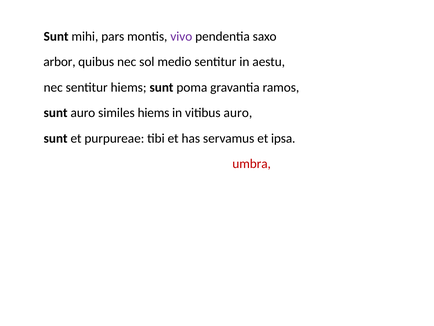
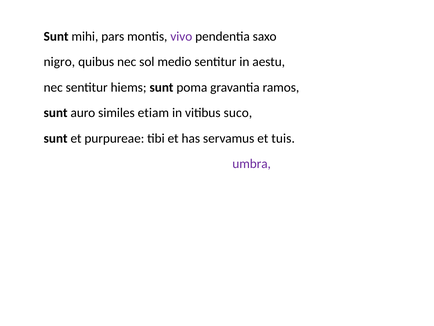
arbor at (59, 62): arbor -> nigro
similes hiems: hiems -> etiam
vitibus auro: auro -> suco
et ipsa: ipsa -> tuis
umbra colour: red -> purple
